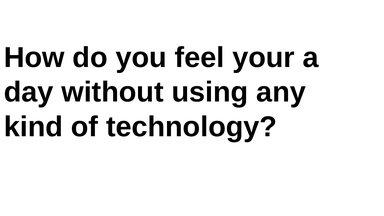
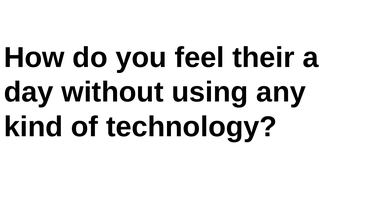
your: your -> their
